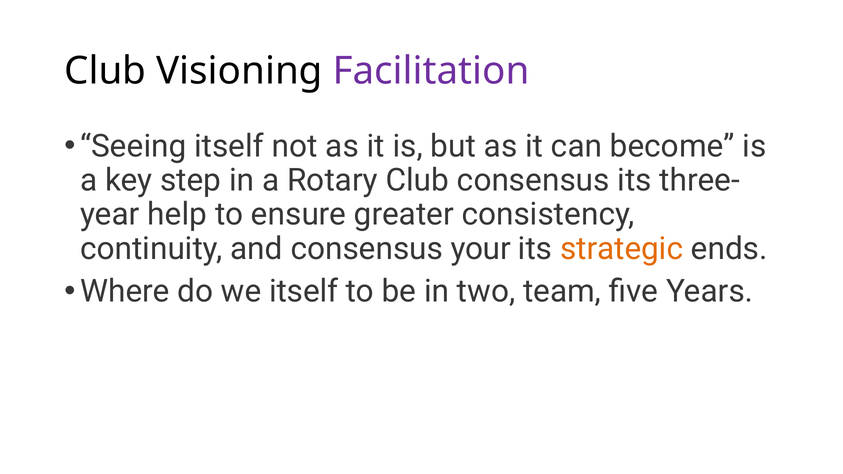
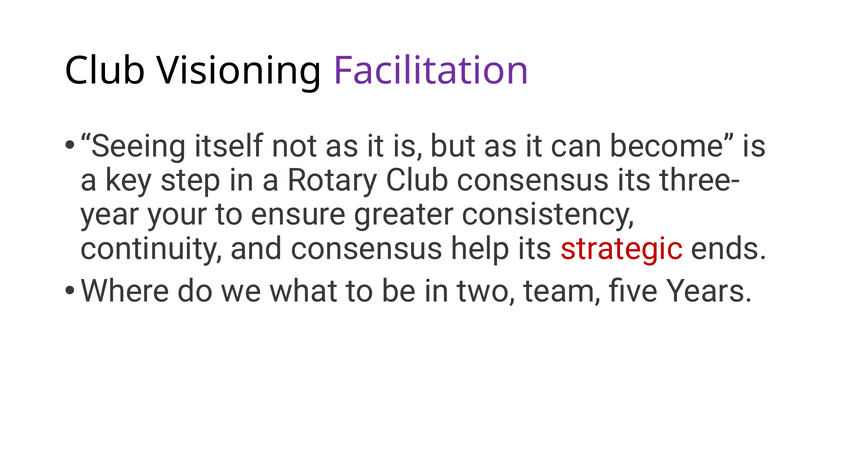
help: help -> your
your: your -> help
strategic colour: orange -> red
we itself: itself -> what
